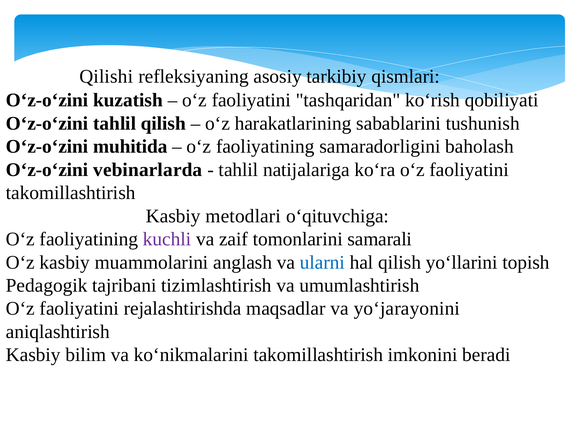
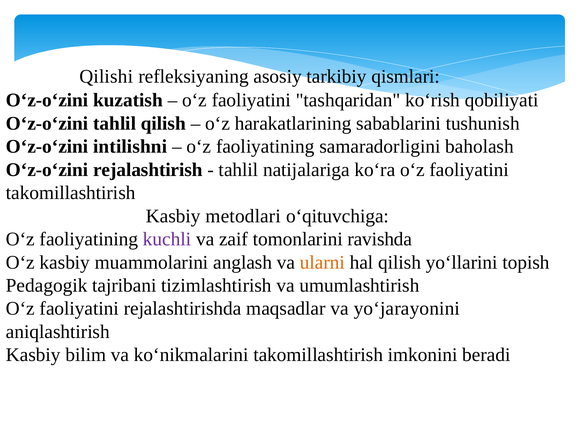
muhitida: muhitida -> intilishni
vebinarlarda: vebinarlarda -> rejalashtirish
samarali: samarali -> ravishda
ularni colour: blue -> orange
